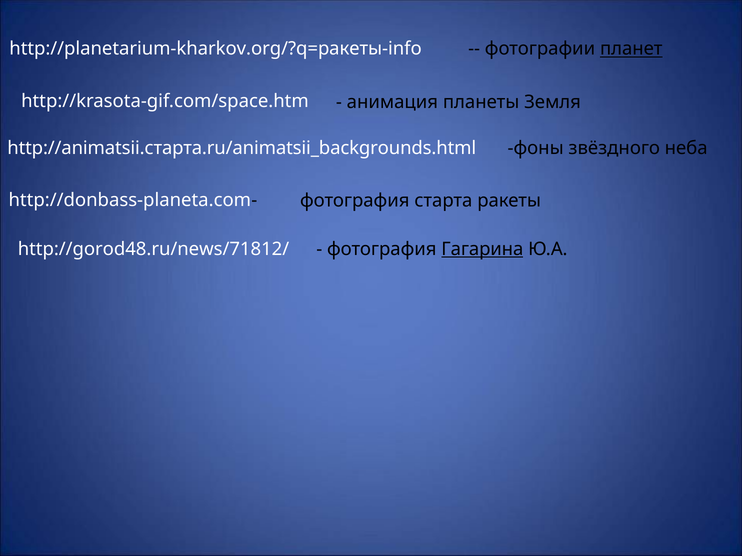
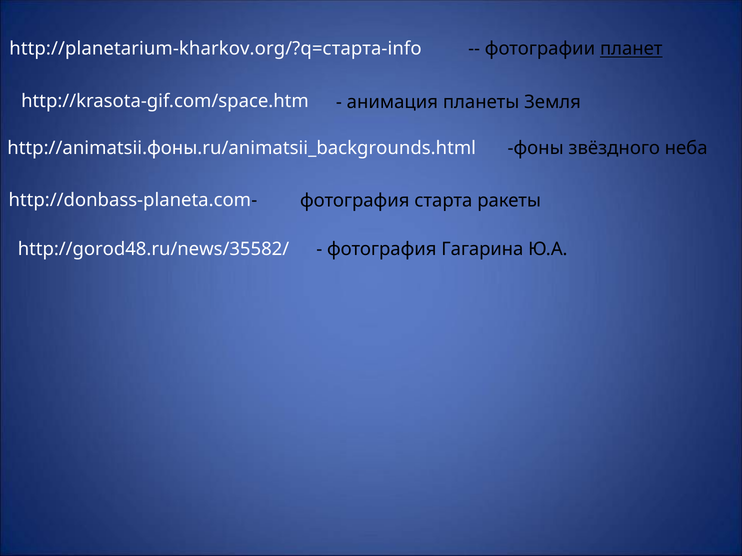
http://planetarium-kharkov.org/?q=ракеты-info: http://planetarium-kharkov.org/?q=ракеты-info -> http://planetarium-kharkov.org/?q=старта-info
http://animatsii.старта.ru/animatsii_backgrounds.html: http://animatsii.старта.ru/animatsii_backgrounds.html -> http://animatsii.фоны.ru/animatsii_backgrounds.html
http://gorod48.ru/news/71812/: http://gorod48.ru/news/71812/ -> http://gorod48.ru/news/35582/
Гагарина underline: present -> none
